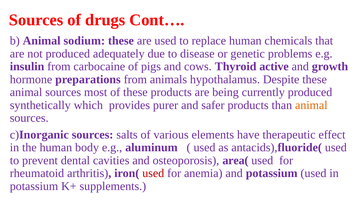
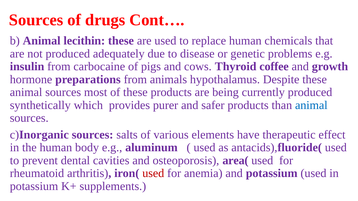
sodium: sodium -> lecithin
active: active -> coffee
animal at (311, 105) colour: orange -> blue
